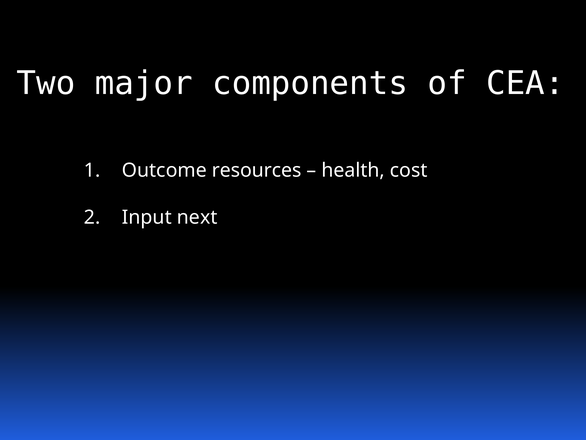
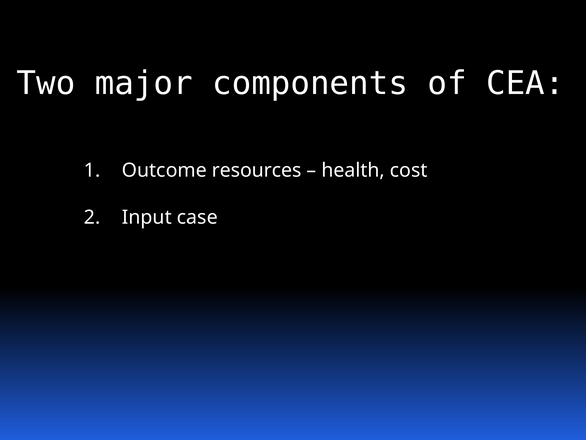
next: next -> case
